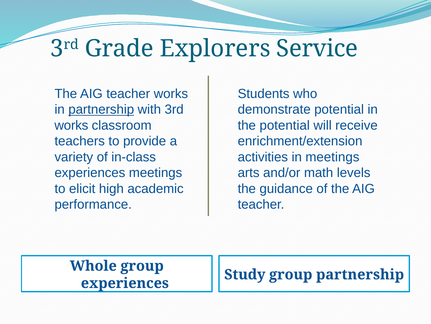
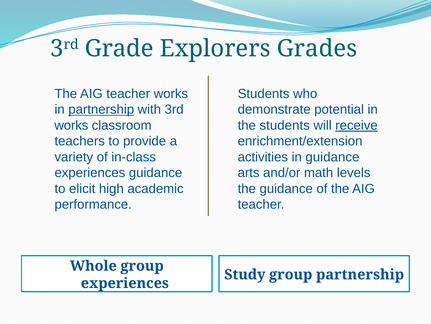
Service: Service -> Grades
the potential: potential -> students
receive underline: none -> present
in meetings: meetings -> guidance
experiences meetings: meetings -> guidance
